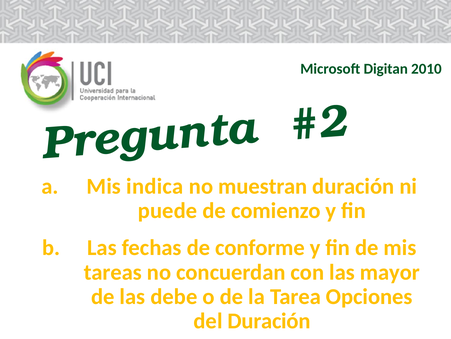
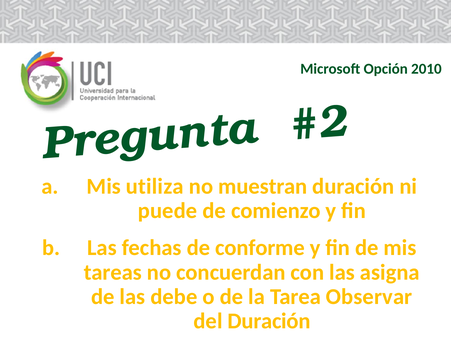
Digitan: Digitan -> Opción
indica: indica -> utiliza
mayor: mayor -> asigna
Opciones: Opciones -> Observar
